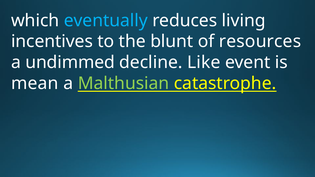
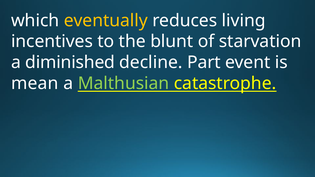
eventually colour: light blue -> yellow
resources: resources -> starvation
undimmed: undimmed -> diminished
Like: Like -> Part
